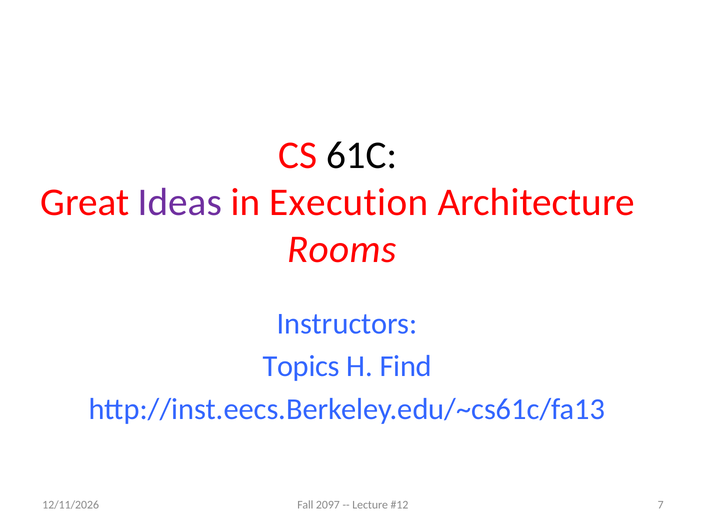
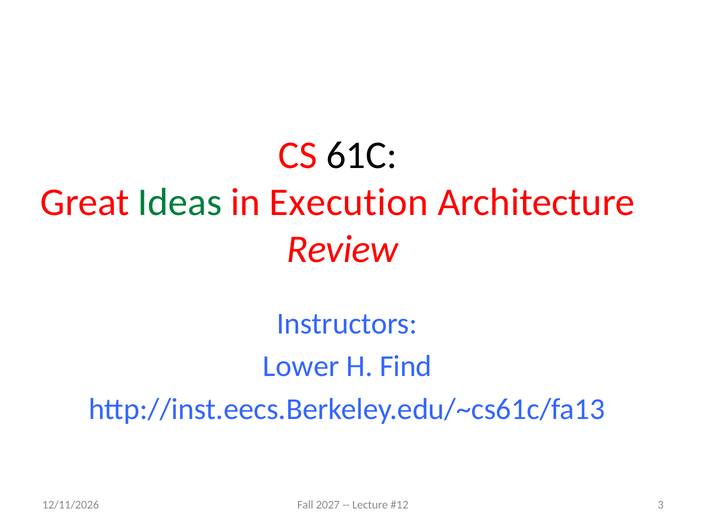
Ideas colour: purple -> green
Rooms: Rooms -> Review
Topics: Topics -> Lower
2097: 2097 -> 2027
7: 7 -> 3
